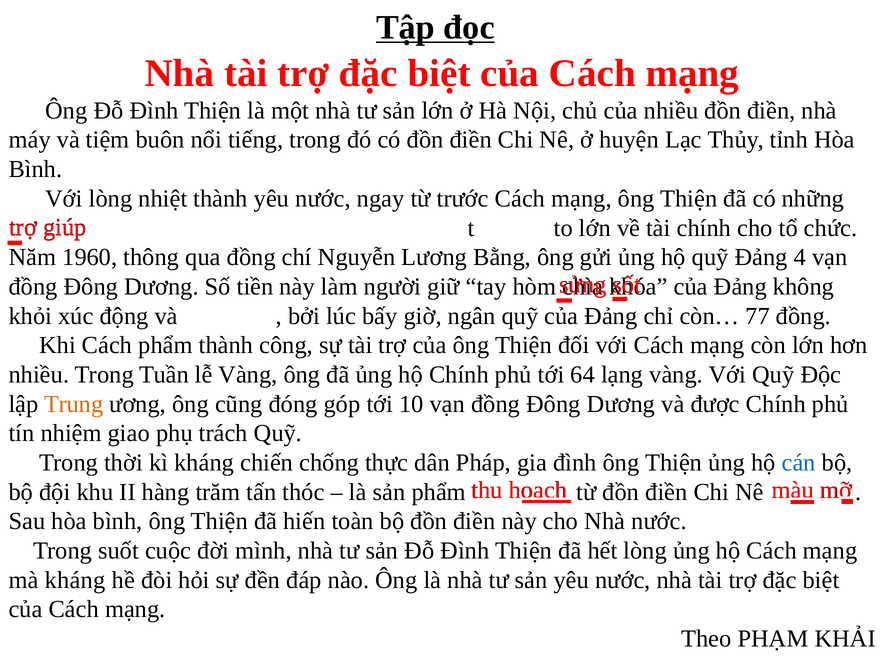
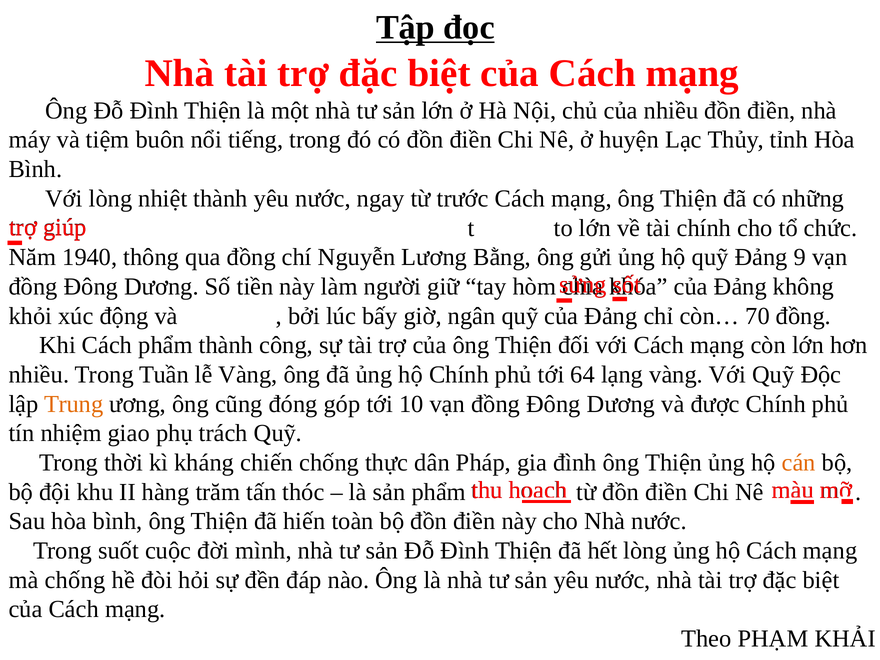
1960: 1960 -> 1940
4: 4 -> 9
77: 77 -> 70
cán colour: blue -> orange
mà kháng: kháng -> chống
